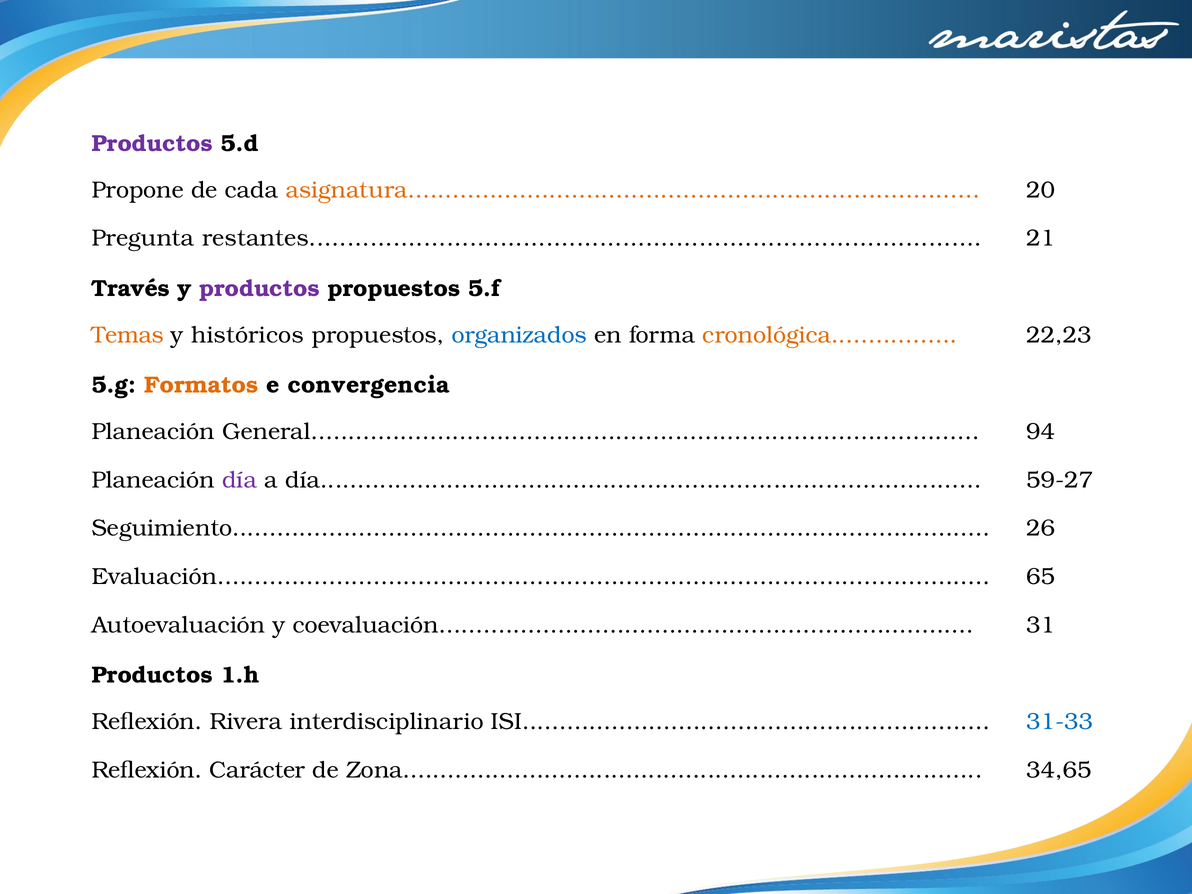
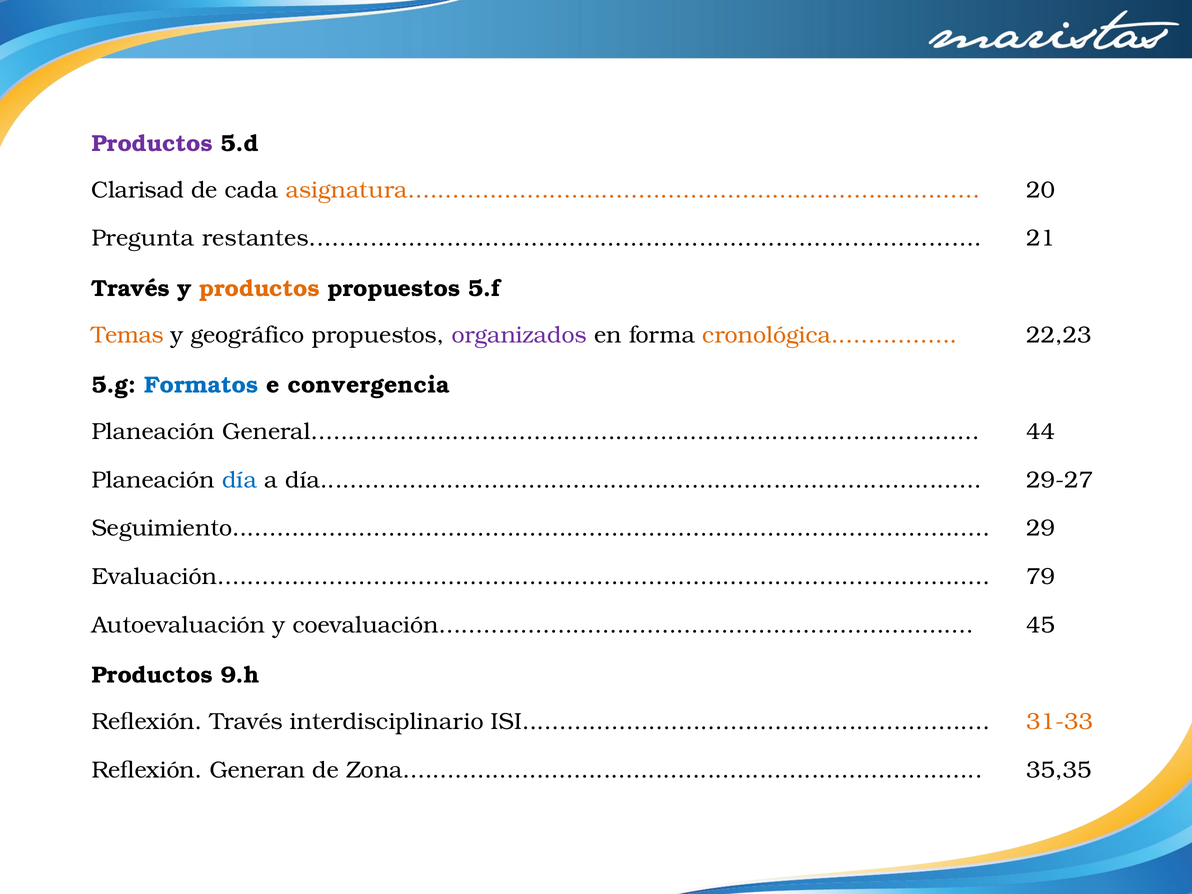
Propone: Propone -> Clarisad
productos at (260, 289) colour: purple -> orange
históricos: históricos -> geográfico
organizados colour: blue -> purple
Formatos colour: orange -> blue
94: 94 -> 44
día at (240, 480) colour: purple -> blue
59-27: 59-27 -> 29-27
26: 26 -> 29
65: 65 -> 79
31: 31 -> 45
1.h: 1.h -> 9.h
Reflexión Rivera: Rivera -> Través
31-33 colour: blue -> orange
Carácter: Carácter -> Generan
34,65: 34,65 -> 35,35
